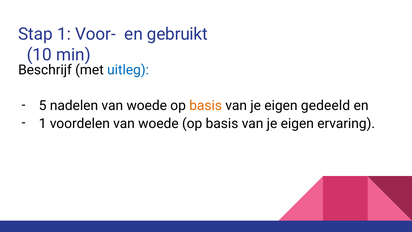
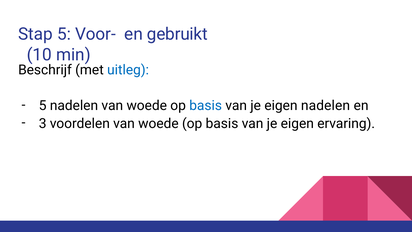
Stap 1: 1 -> 5
basis at (206, 106) colour: orange -> blue
eigen gedeeld: gedeeld -> nadelen
1 at (43, 123): 1 -> 3
